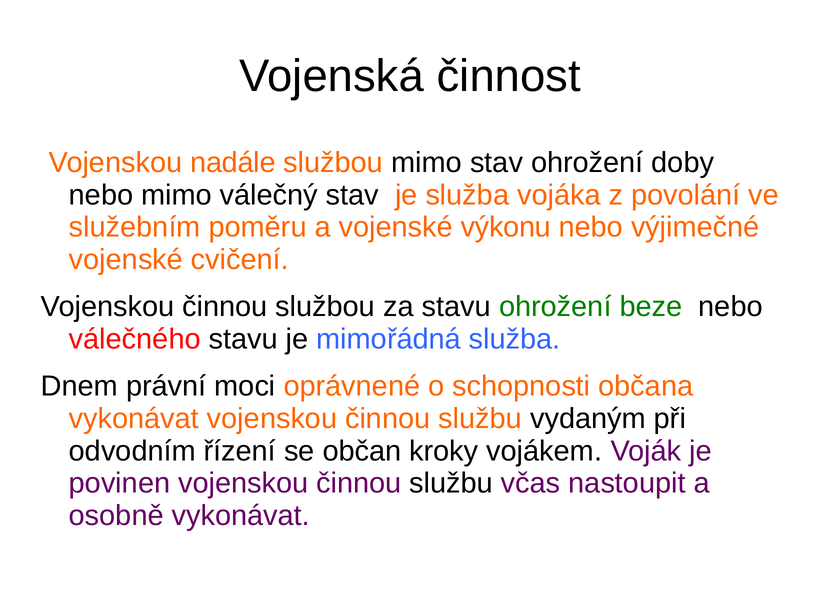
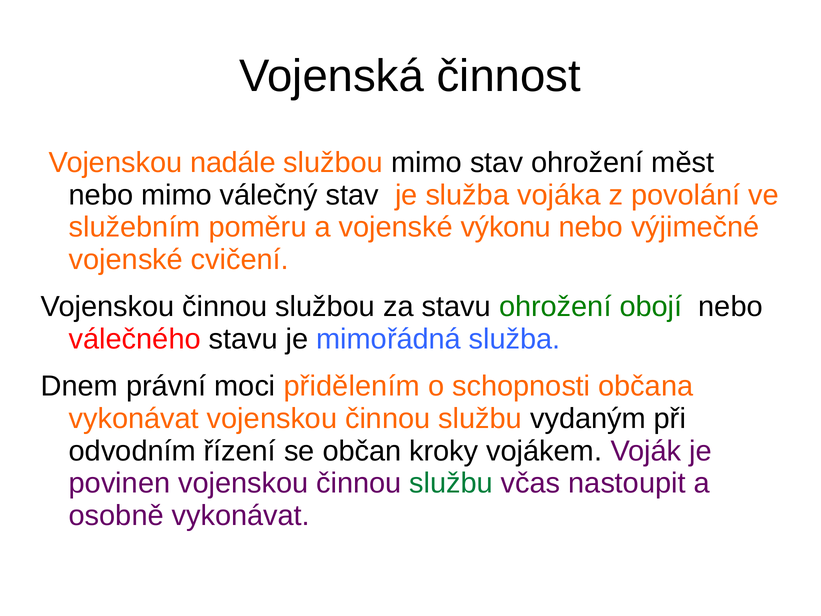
doby: doby -> měst
beze: beze -> obojí
oprávnené: oprávnené -> přidělením
službu at (451, 483) colour: black -> green
